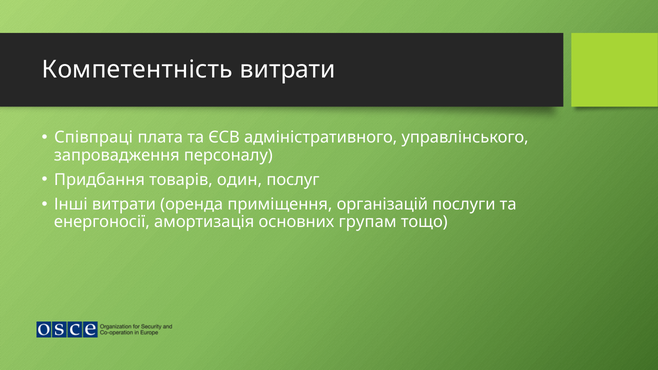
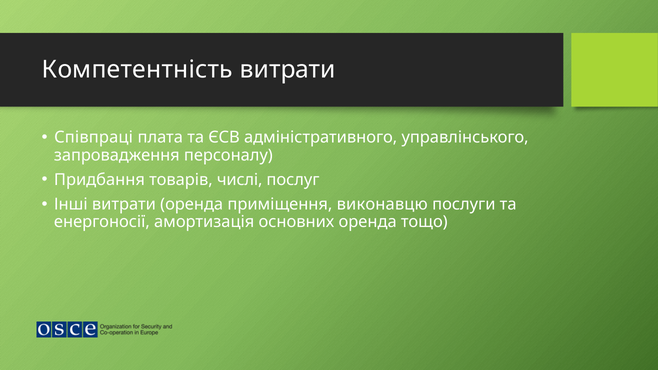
один: один -> числі
організацій: організацій -> виконавцю
основних групам: групам -> оренда
